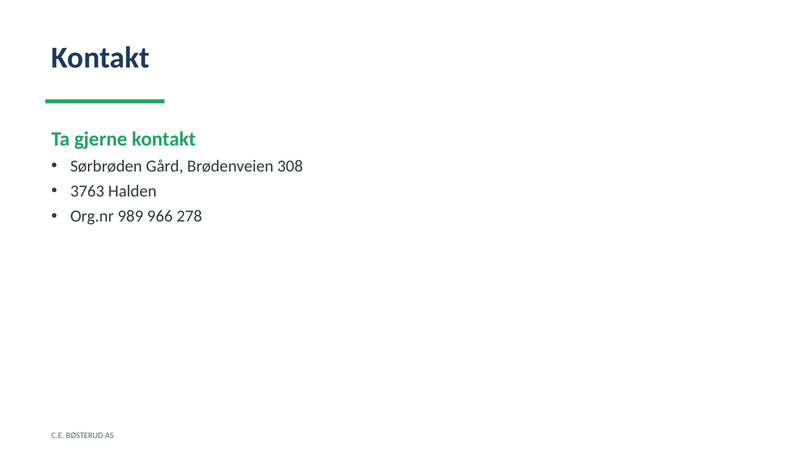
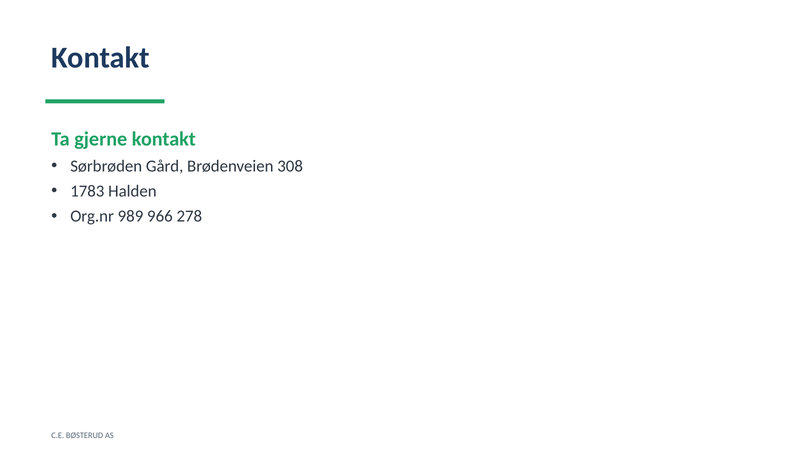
3763: 3763 -> 1783
